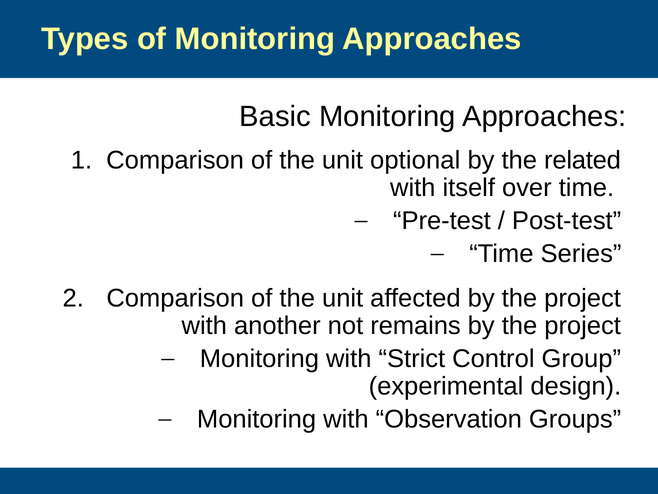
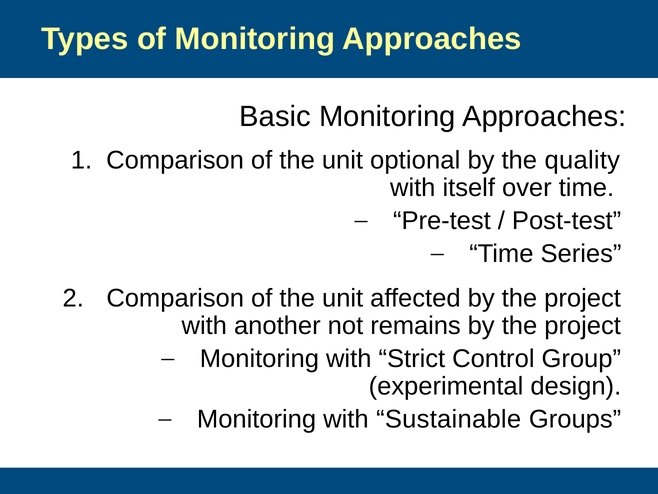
related: related -> quality
Observation: Observation -> Sustainable
